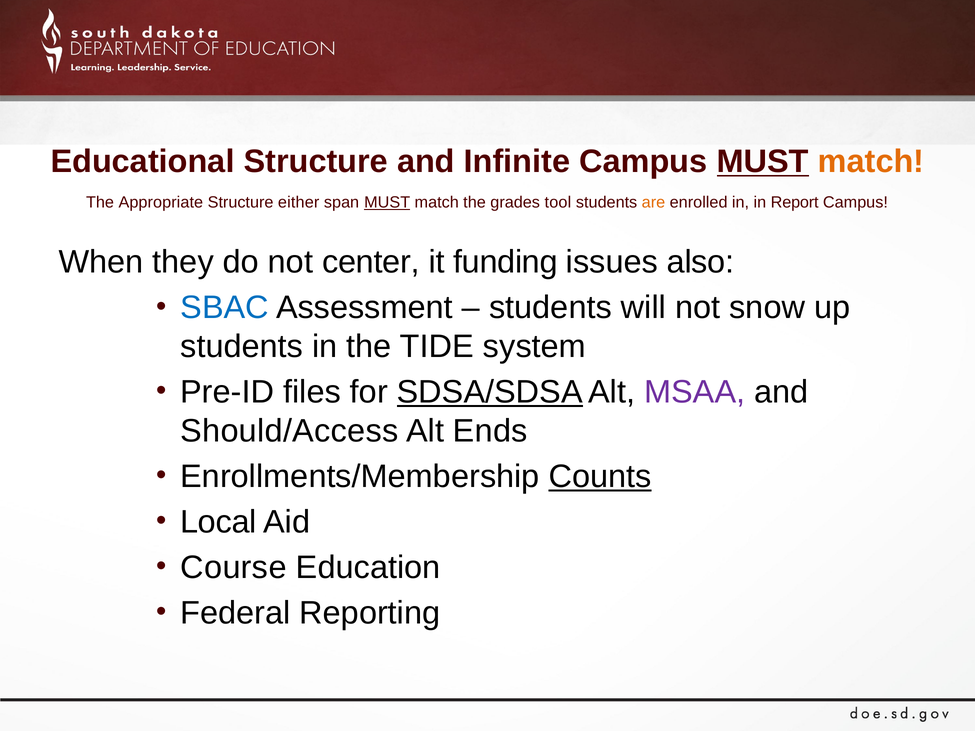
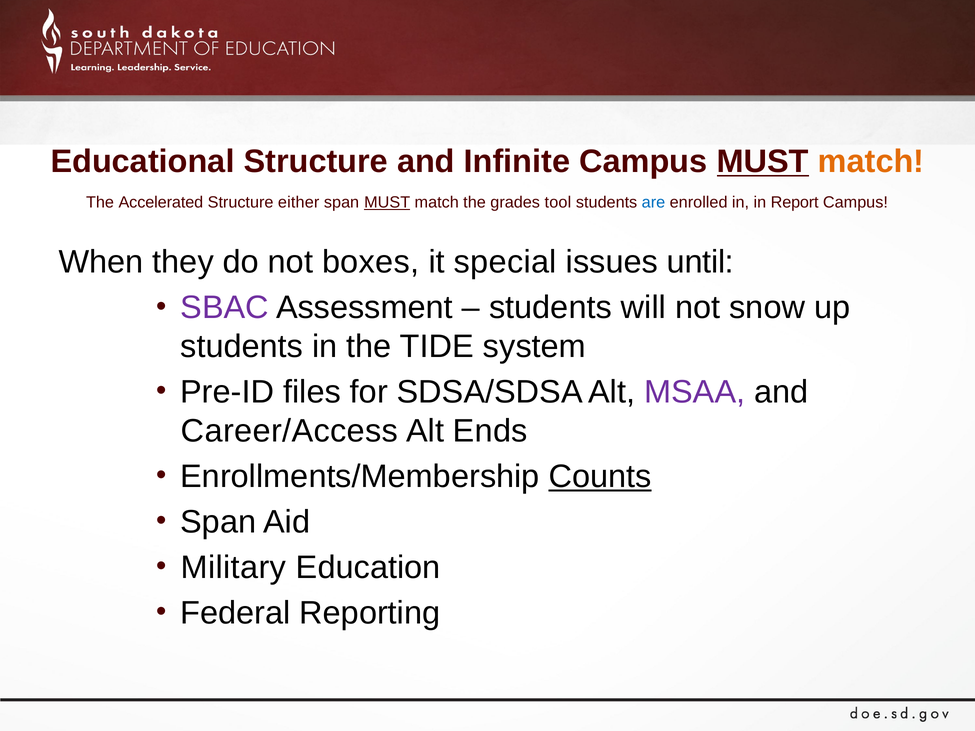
Appropriate: Appropriate -> Accelerated
are colour: orange -> blue
center: center -> boxes
funding: funding -> special
also: also -> until
SBAC colour: blue -> purple
SDSA/SDSA underline: present -> none
Should/Access: Should/Access -> Career/Access
Local at (218, 522): Local -> Span
Course: Course -> Military
